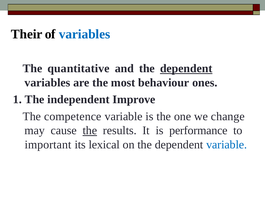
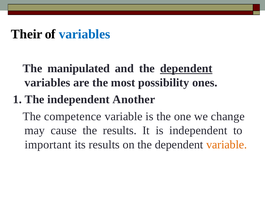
quantitative: quantitative -> manipulated
behaviour: behaviour -> possibility
Improve: Improve -> Another
the at (90, 131) underline: present -> none
is performance: performance -> independent
its lexical: lexical -> results
variable at (227, 145) colour: blue -> orange
